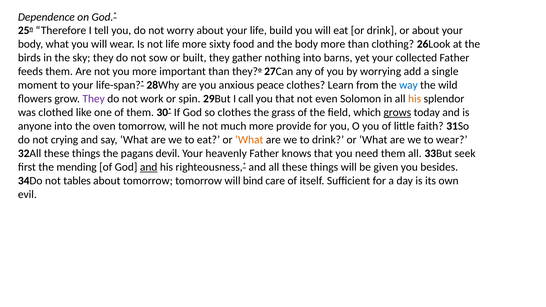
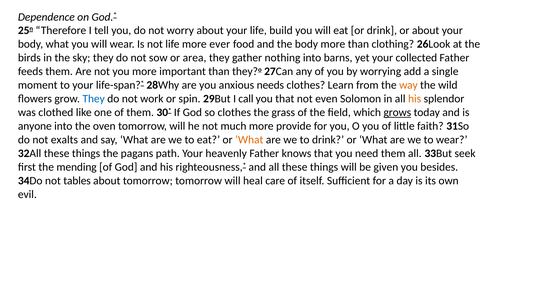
sixty: sixty -> ever
built: built -> area
peace: peace -> needs
way colour: blue -> orange
They at (94, 99) colour: purple -> blue
crying: crying -> exalts
devil: devil -> path
and at (149, 167) underline: present -> none
bind: bind -> heal
